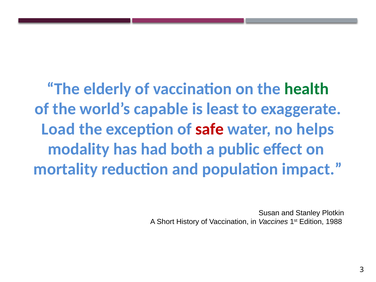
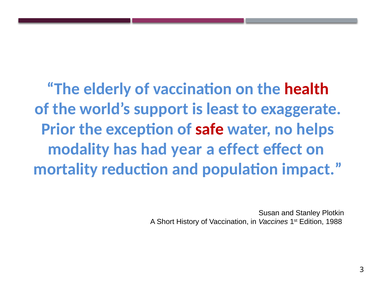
health colour: green -> red
capable: capable -> support
Load: Load -> Prior
both: both -> year
a public: public -> effect
